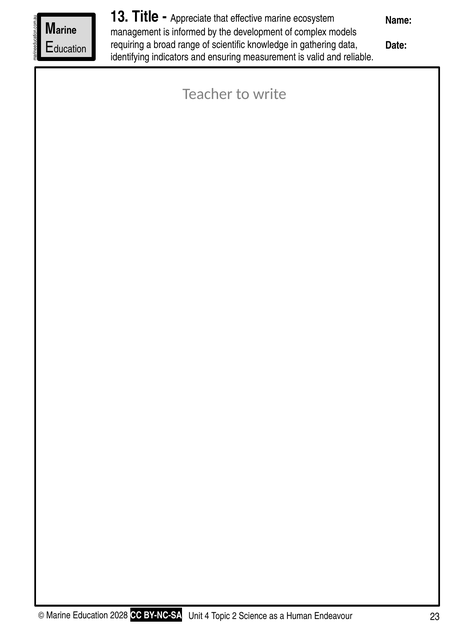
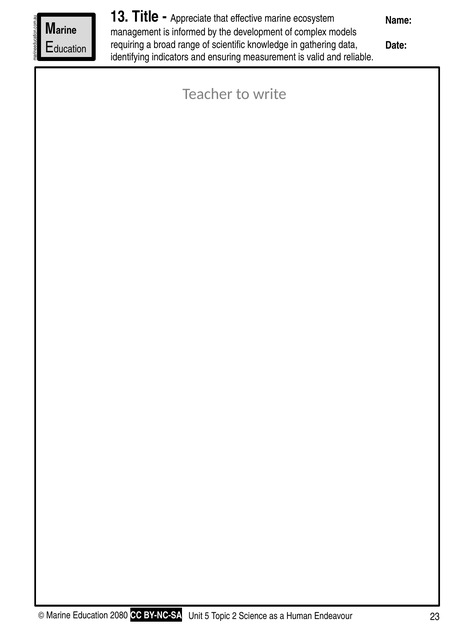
2028: 2028 -> 2080
4: 4 -> 5
